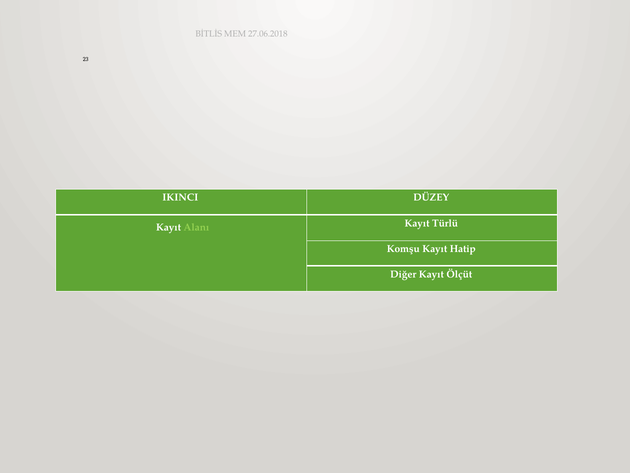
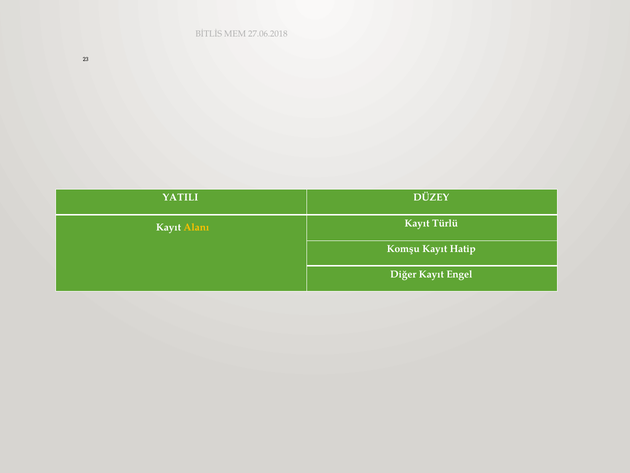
IKINCI: IKINCI -> YATILI
Alanı colour: light green -> yellow
Ölçüt: Ölçüt -> Engel
